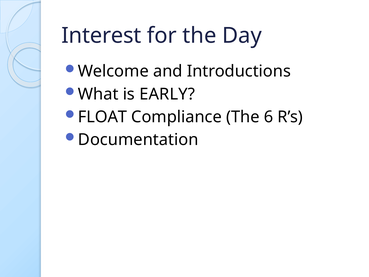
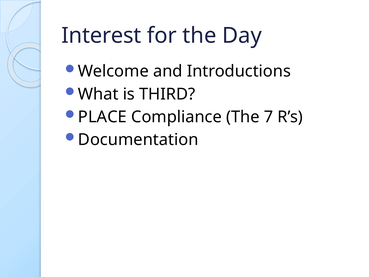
EARLY: EARLY -> THIRD
FLOAT: FLOAT -> PLACE
6: 6 -> 7
